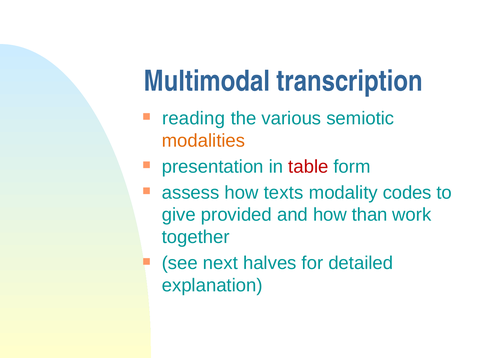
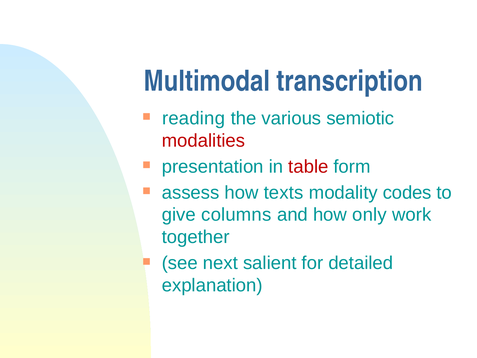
modalities colour: orange -> red
provided: provided -> columns
than: than -> only
halves: halves -> salient
